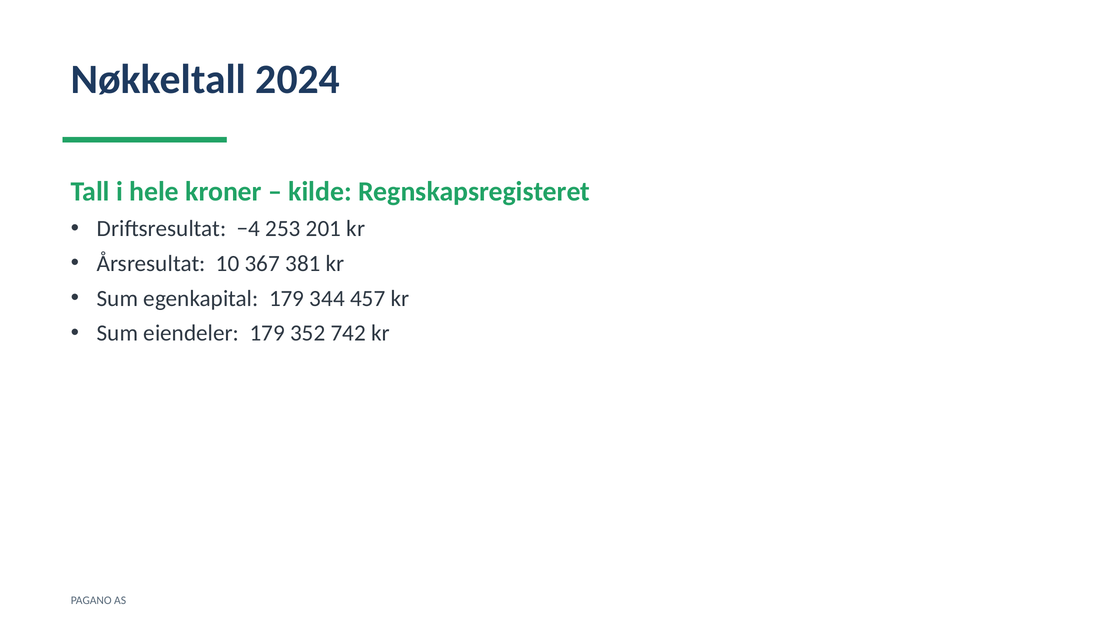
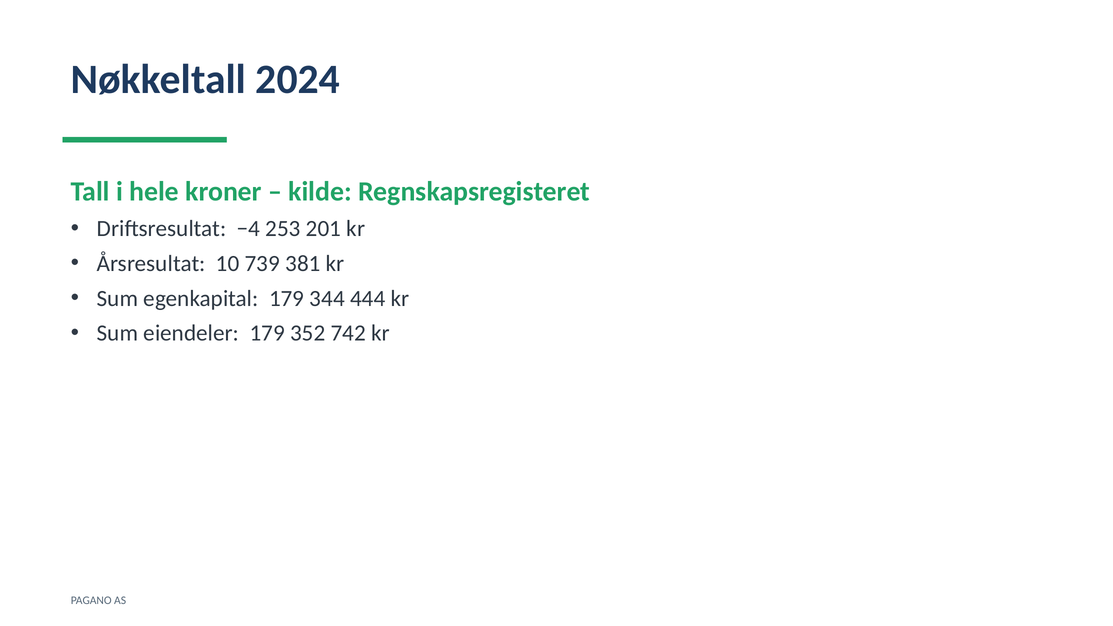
367: 367 -> 739
457: 457 -> 444
